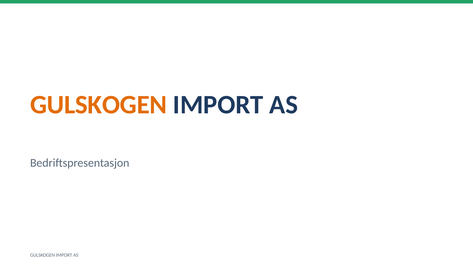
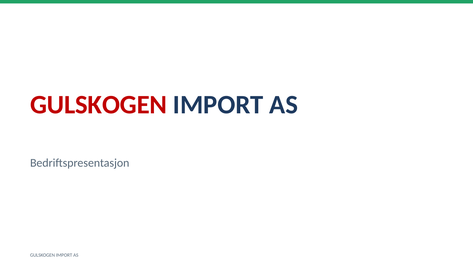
GULSKOGEN at (99, 105) colour: orange -> red
